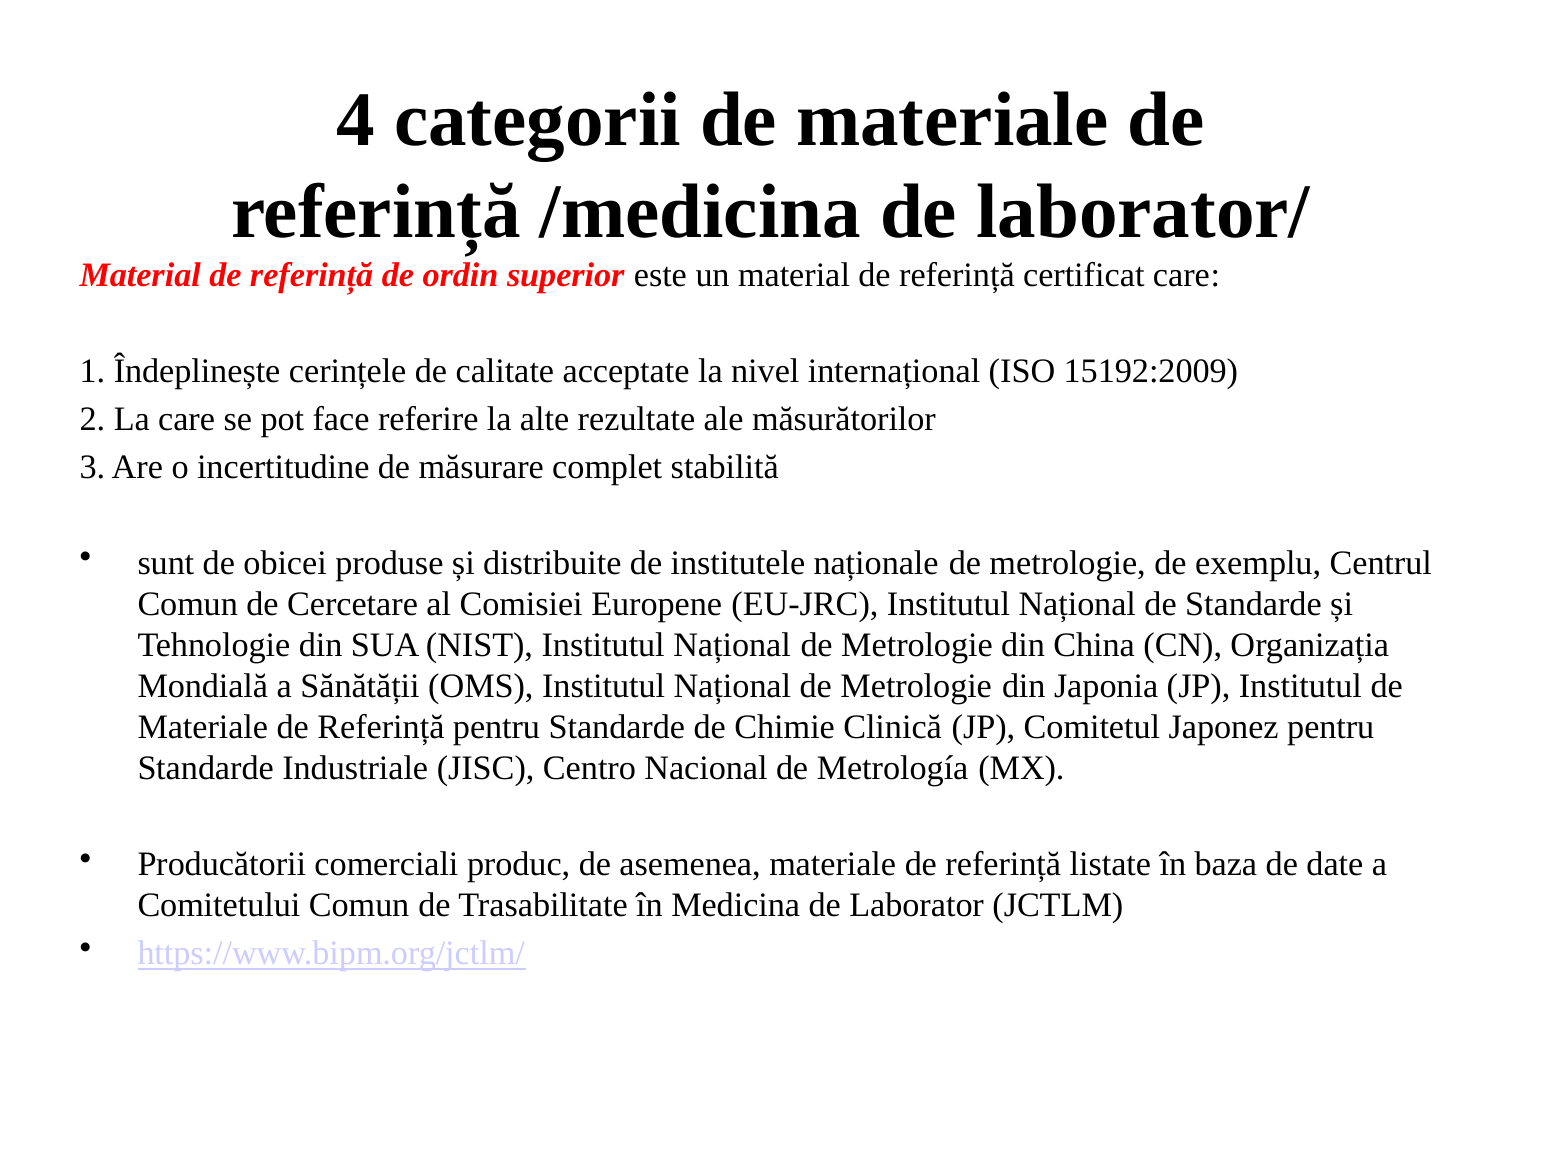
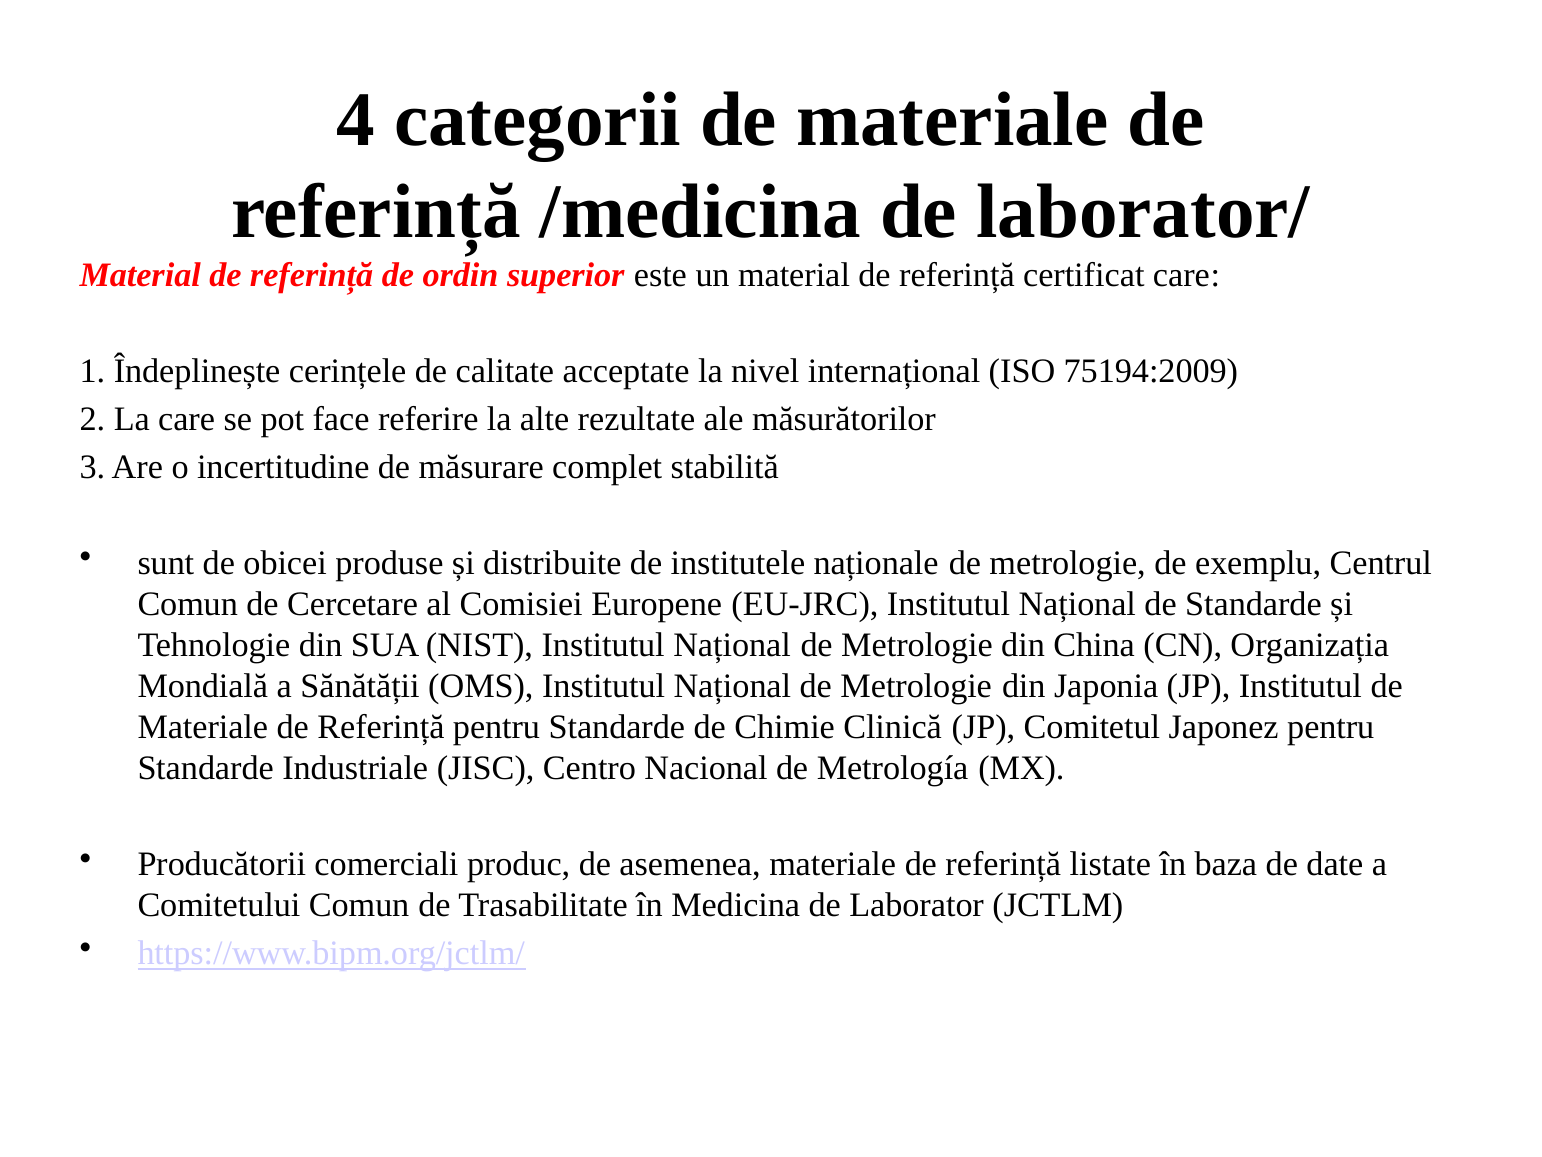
15192:2009: 15192:2009 -> 75194:2009
